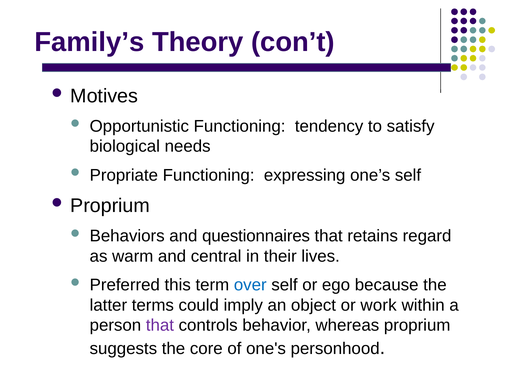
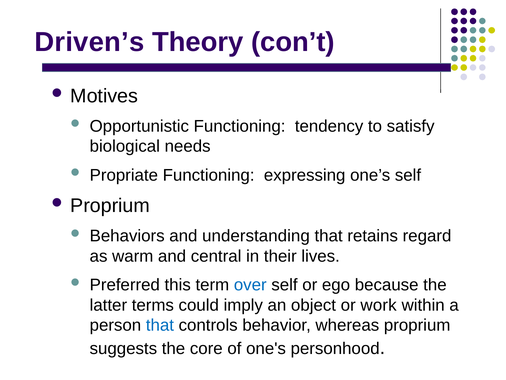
Family’s: Family’s -> Driven’s
questionnaires: questionnaires -> understanding
that at (160, 325) colour: purple -> blue
